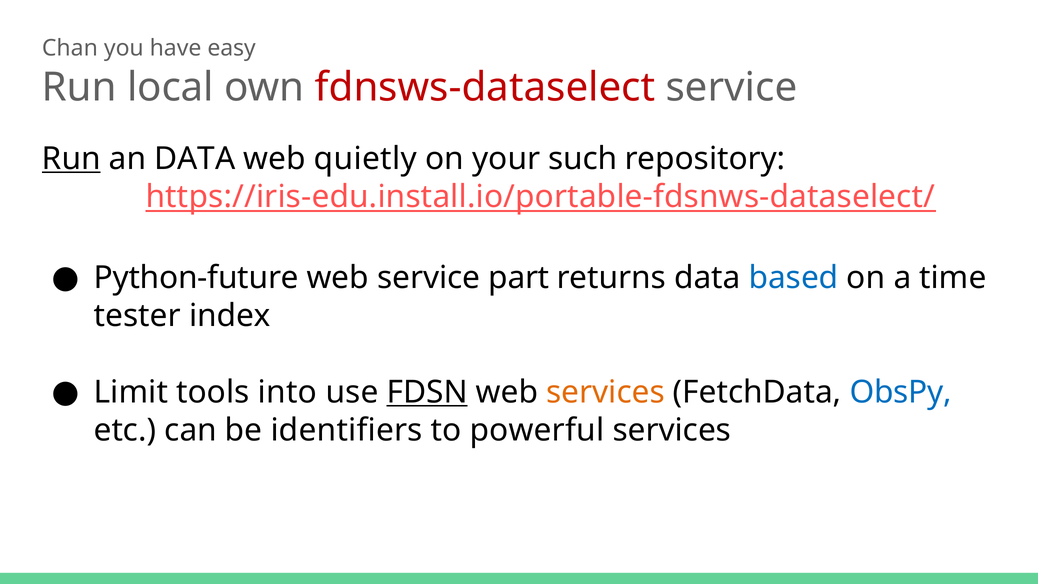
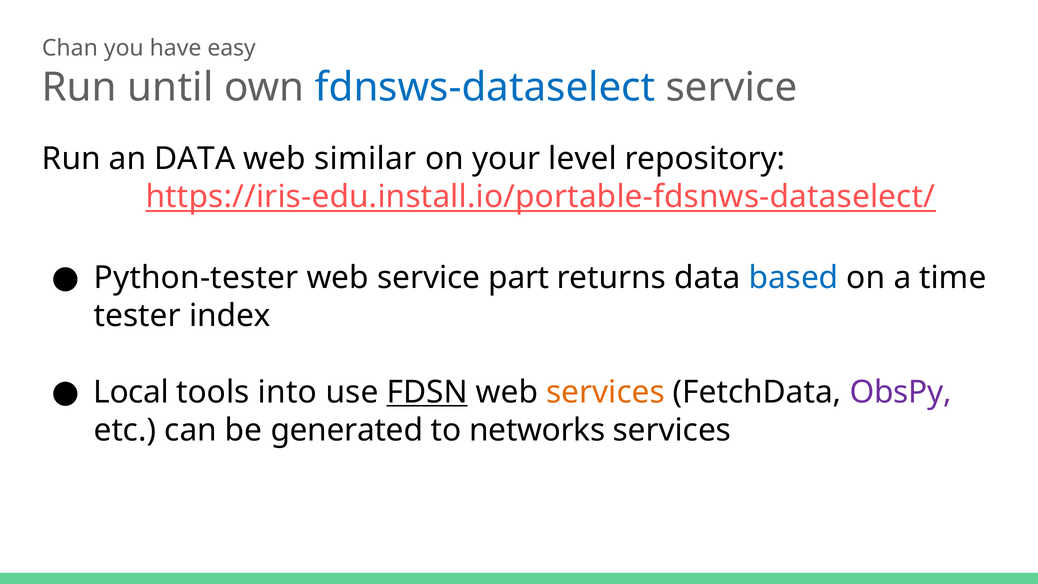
local: local -> until
fdnsws-dataselect colour: red -> blue
Run at (71, 159) underline: present -> none
quietly: quietly -> similar
such: such -> level
Python-future: Python-future -> Python-tester
Limit: Limit -> Local
ObsPy colour: blue -> purple
identifiers: identifiers -> generated
powerful: powerful -> networks
